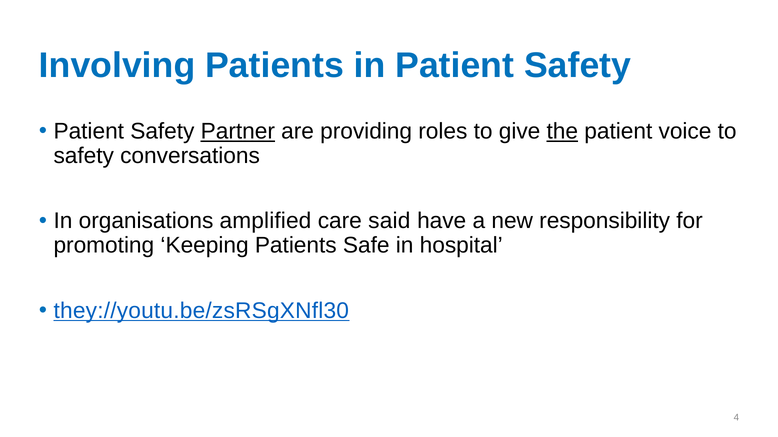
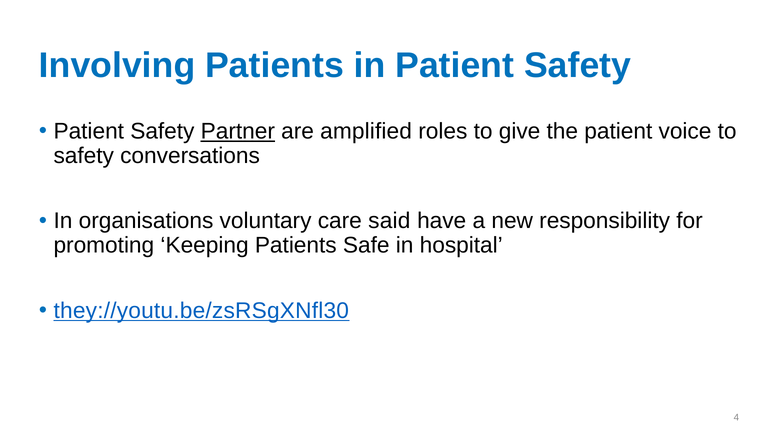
providing: providing -> amplified
the underline: present -> none
amplified: amplified -> voluntary
